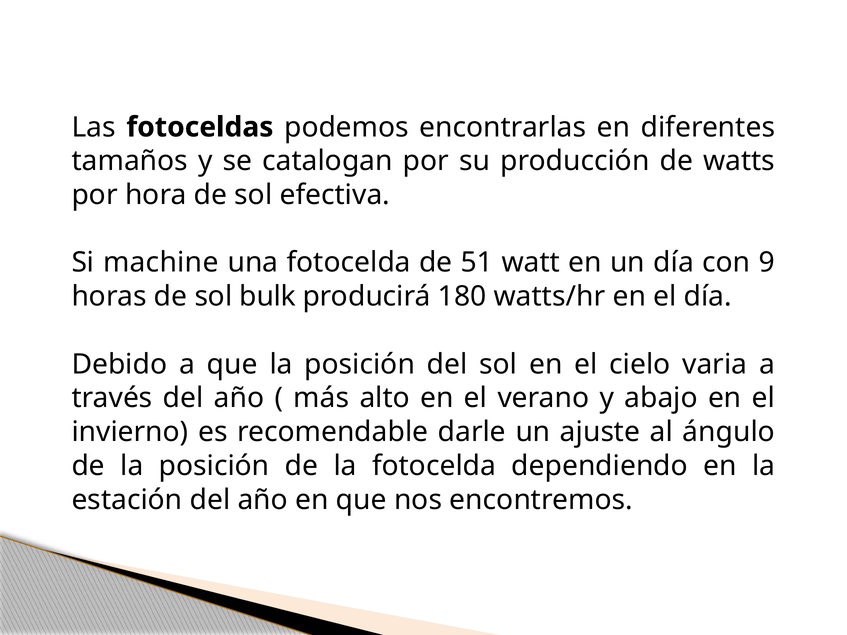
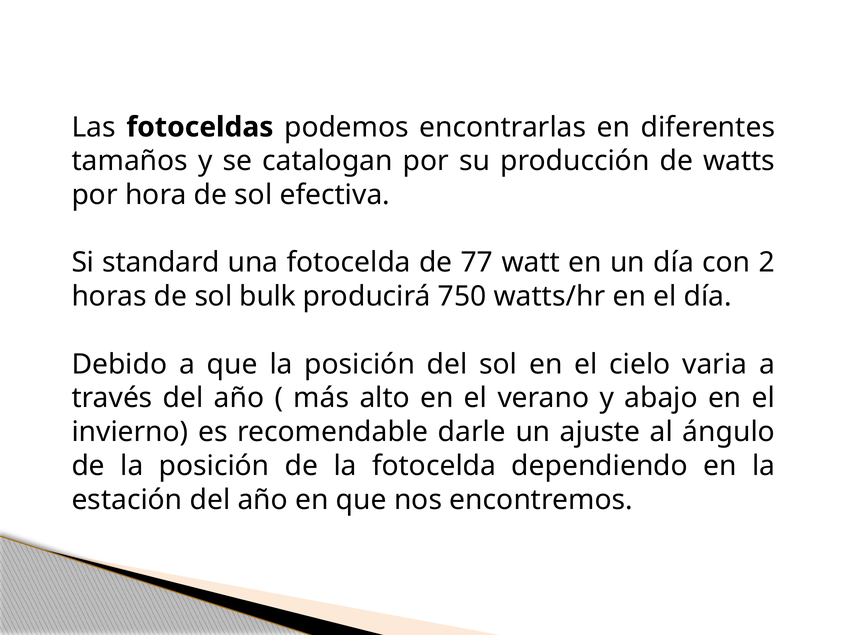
machine: machine -> standard
51: 51 -> 77
9: 9 -> 2
180: 180 -> 750
